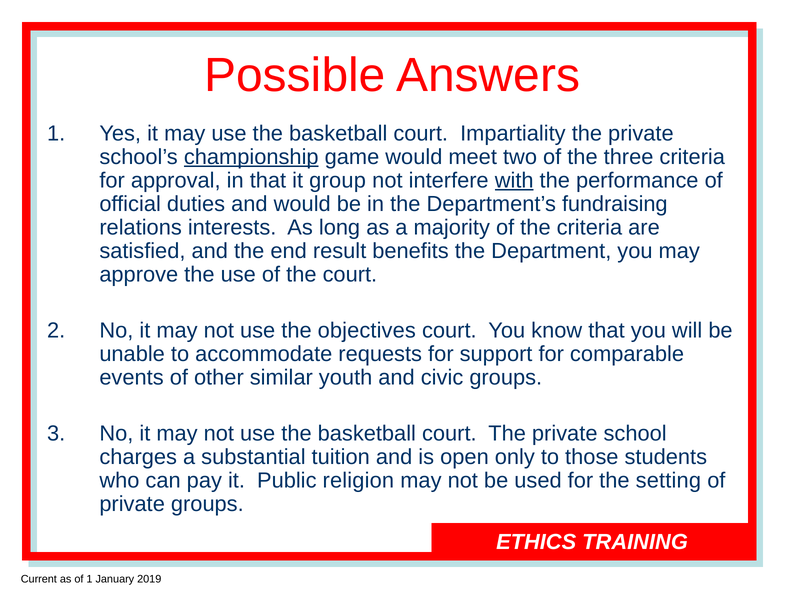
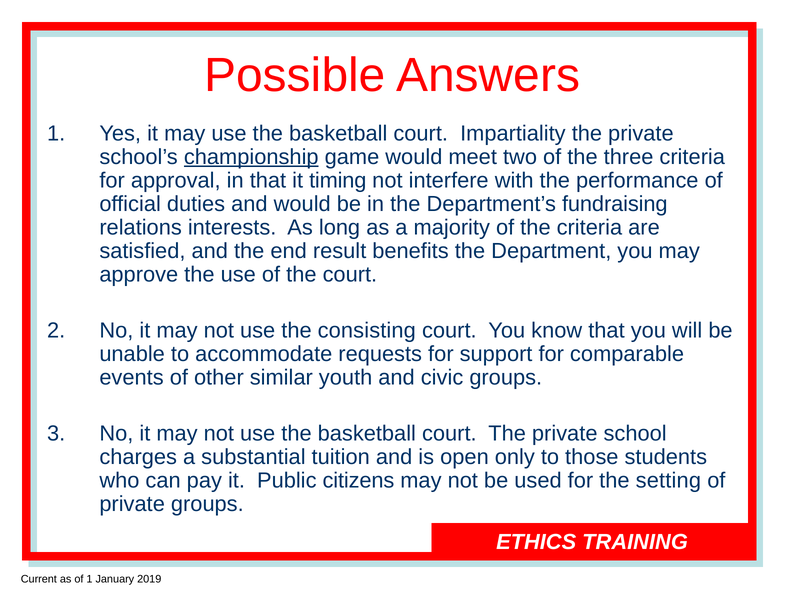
group: group -> timing
with underline: present -> none
objectives: objectives -> consisting
religion: religion -> citizens
